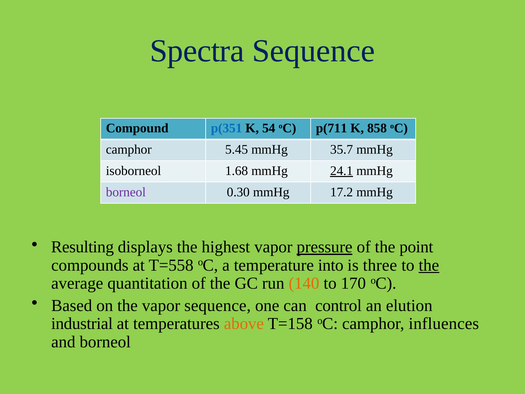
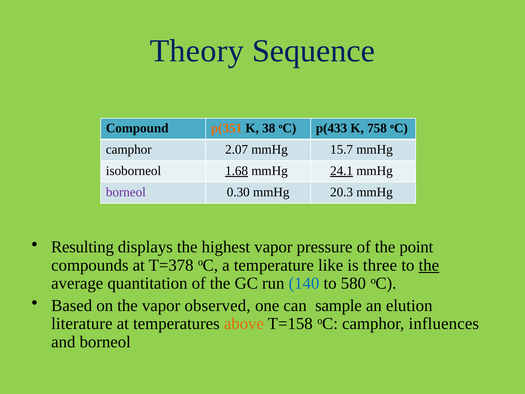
Spectra: Spectra -> Theory
p(351 colour: blue -> orange
54: 54 -> 38
p(711: p(711 -> p(433
858: 858 -> 758
5.45: 5.45 -> 2.07
35.7: 35.7 -> 15.7
1.68 underline: none -> present
17.2: 17.2 -> 20.3
pressure underline: present -> none
T=558: T=558 -> T=378
into: into -> like
140 colour: orange -> blue
170: 170 -> 580
vapor sequence: sequence -> observed
control: control -> sample
industrial: industrial -> literature
